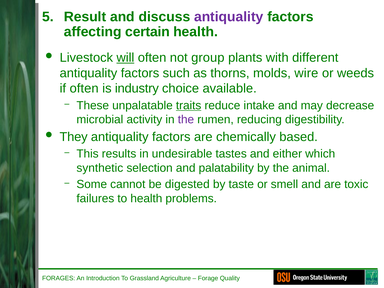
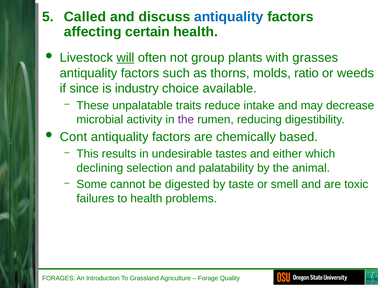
Result: Result -> Called
antiquality at (229, 17) colour: purple -> blue
different: different -> grasses
wire: wire -> ratio
if often: often -> since
traits underline: present -> none
They: They -> Cont
synthetic: synthetic -> declining
